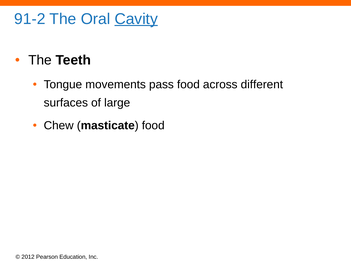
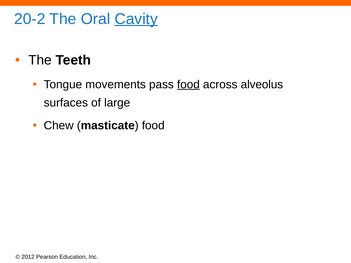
91-2: 91-2 -> 20-2
food at (188, 85) underline: none -> present
different: different -> alveolus
